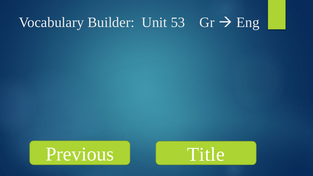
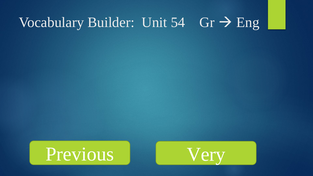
53: 53 -> 54
Title: Title -> Very
